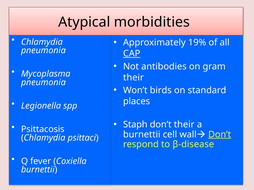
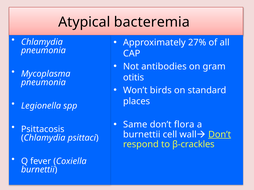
morbidities: morbidities -> bacteremia
19%: 19% -> 27%
CAP underline: present -> none
their at (133, 78): their -> otitis
Staph: Staph -> Same
don’t their: their -> flora
β-disease: β-disease -> β-crackles
